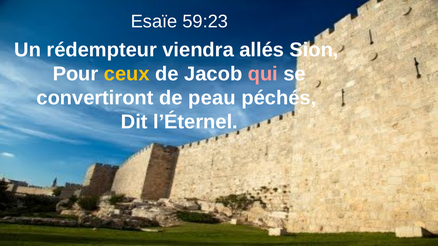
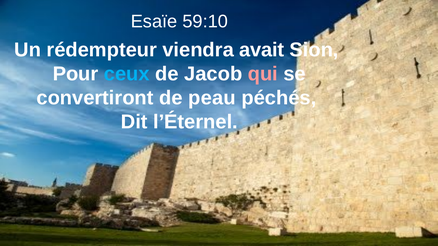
59:23: 59:23 -> 59:10
allés: allés -> avait
ceux colour: yellow -> light blue
